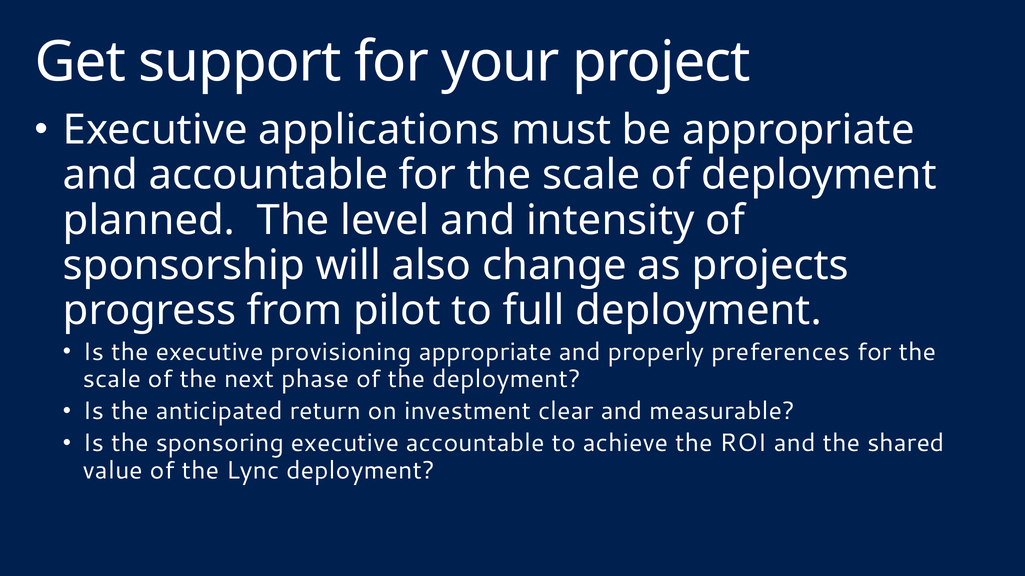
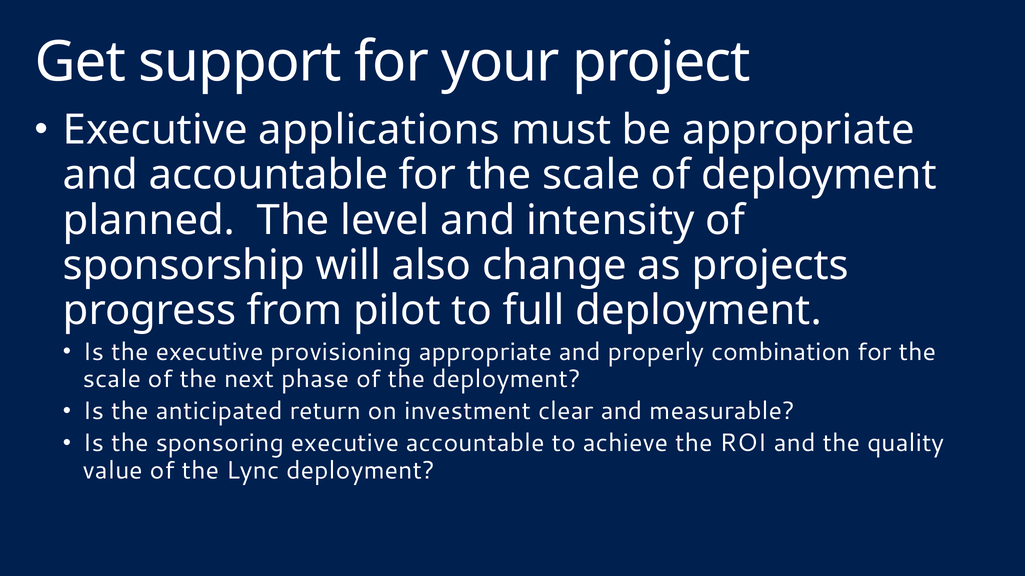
preferences: preferences -> combination
shared: shared -> quality
